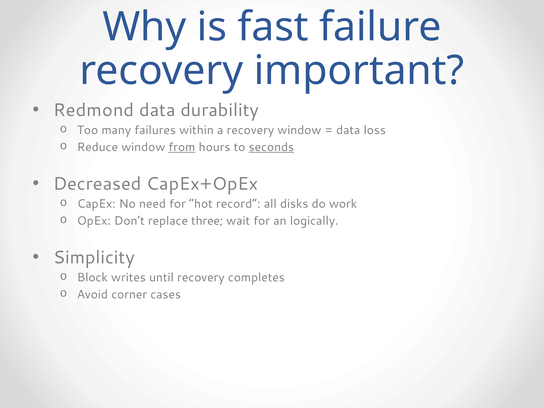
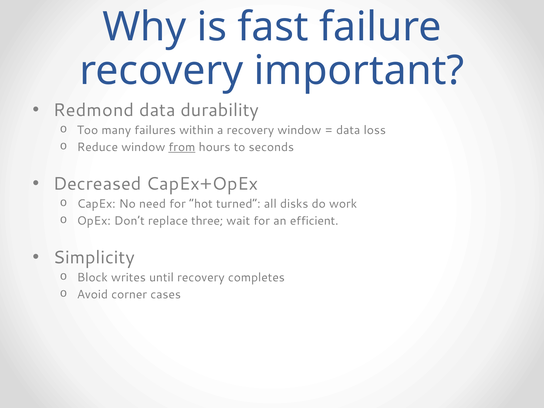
seconds underline: present -> none
record: record -> turned
logically: logically -> efficient
